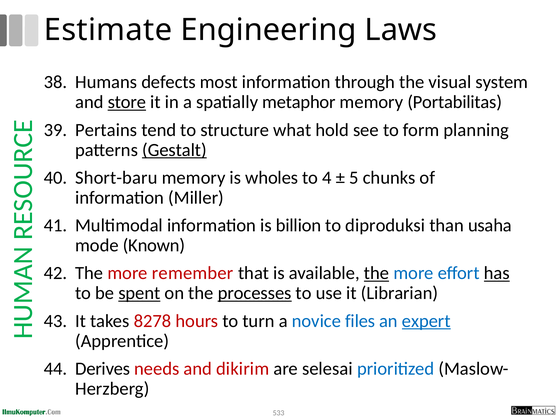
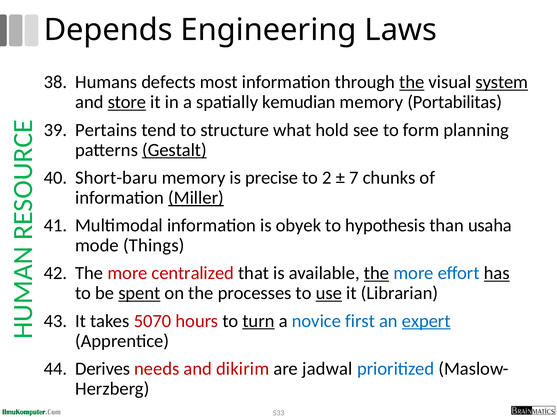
Estimate: Estimate -> Depends
the at (412, 82) underline: none -> present
system underline: none -> present
metaphor: metaphor -> kemudian
wholes: wholes -> precise
4: 4 -> 2
5: 5 -> 7
Miller underline: none -> present
billion: billion -> obyek
diproduksi: diproduksi -> hypothesis
Known: Known -> Things
remember: remember -> centralized
processes underline: present -> none
use underline: none -> present
8278: 8278 -> 5070
turn underline: none -> present
files: files -> first
selesai: selesai -> jadwal
